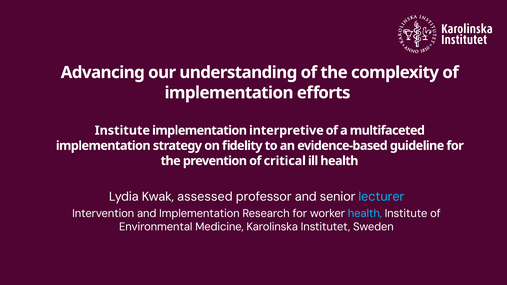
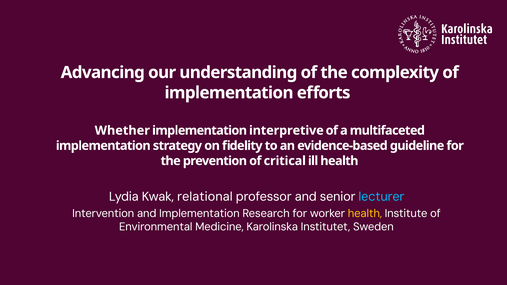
Institute at (122, 131): Institute -> Whether
assessed: assessed -> relational
health at (365, 213) colour: light blue -> yellow
